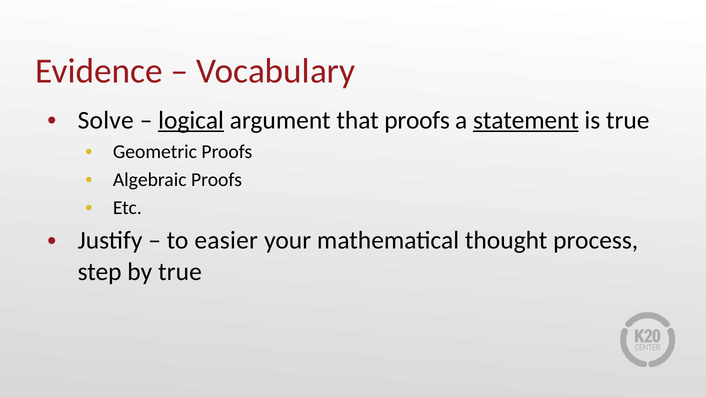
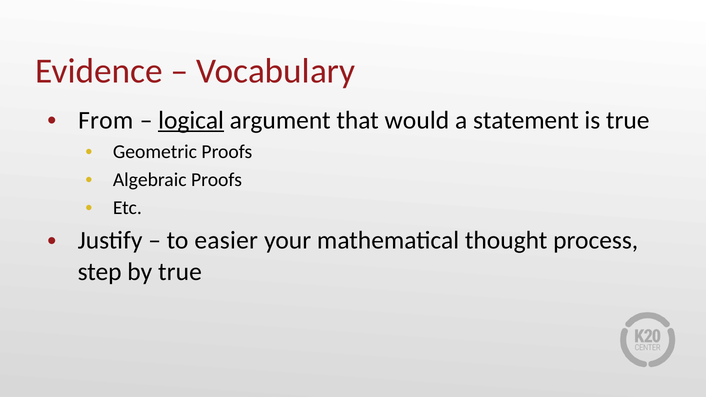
Solve: Solve -> From
that proofs: proofs -> would
statement underline: present -> none
